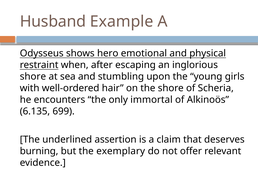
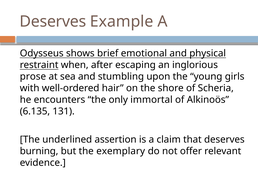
Husband at (53, 22): Husband -> Deserves
hero: hero -> brief
shore at (33, 77): shore -> prose
699: 699 -> 131
